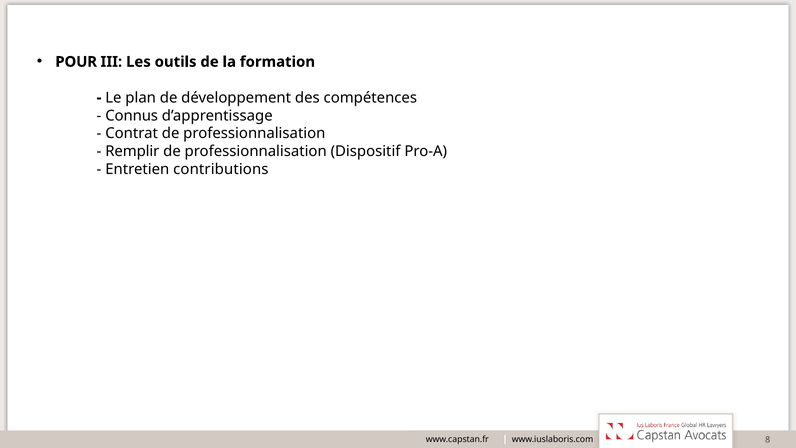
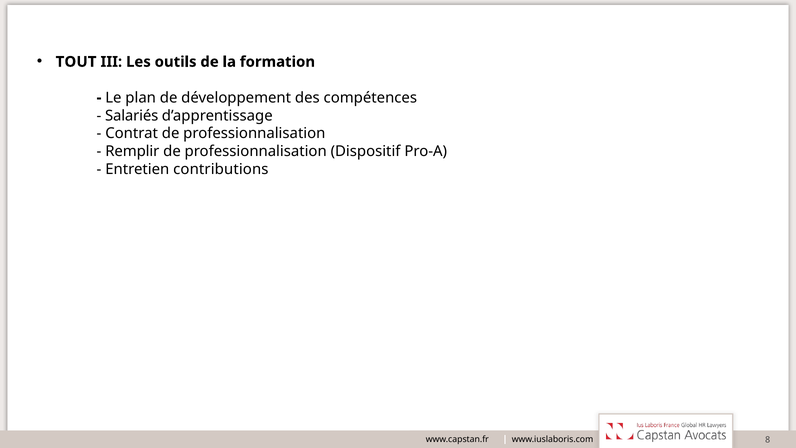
POUR: POUR -> TOUT
Connus: Connus -> Salariés
